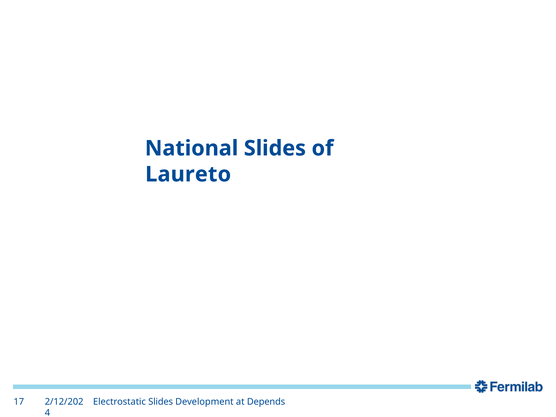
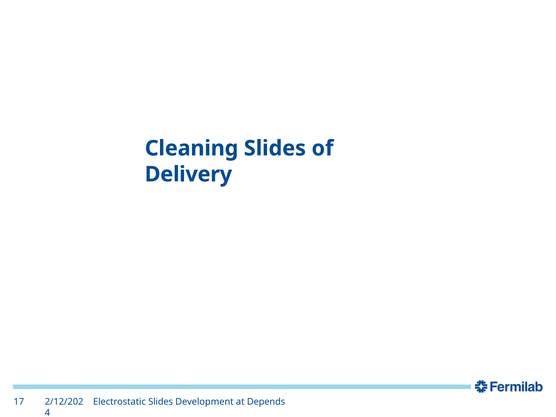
National: National -> Cleaning
Laureto: Laureto -> Delivery
